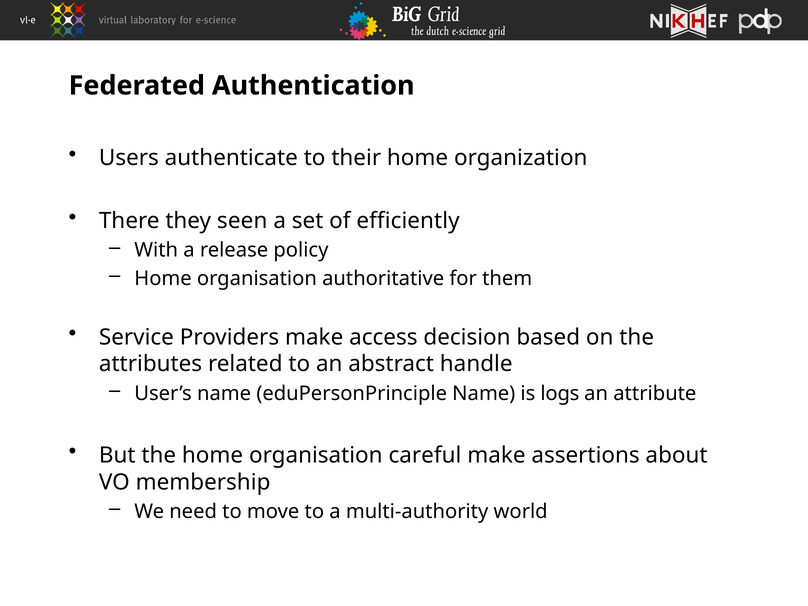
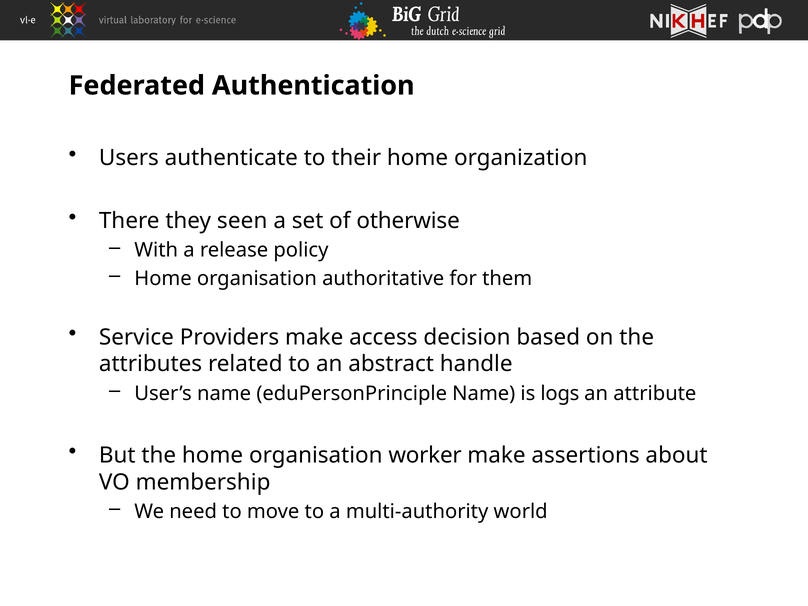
efficiently: efficiently -> otherwise
careful: careful -> worker
